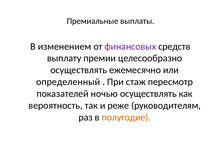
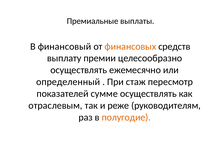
изменением: изменением -> финансовый
финансовых colour: purple -> orange
ночью: ночью -> сумме
вероятность: вероятность -> отраслевым
